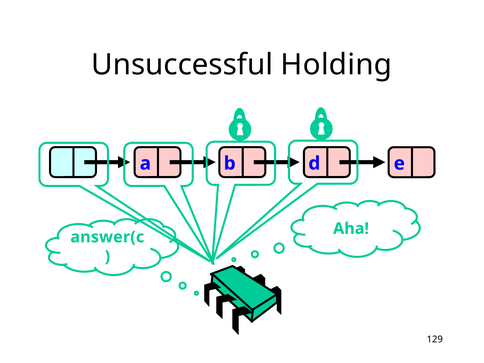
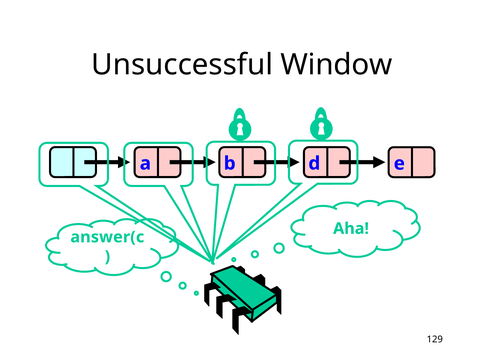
Holding: Holding -> Window
